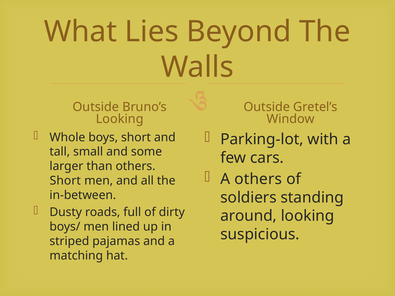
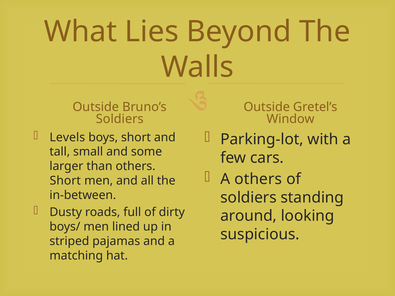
Looking at (120, 119): Looking -> Soldiers
Whole: Whole -> Levels
